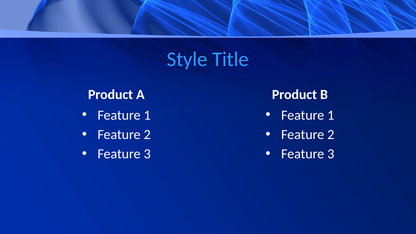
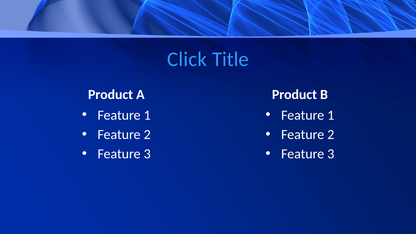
Style: Style -> Click
